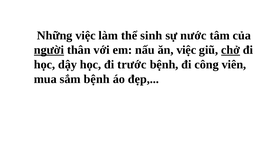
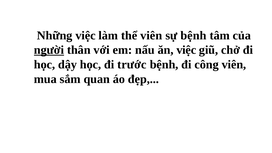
thể sinh: sinh -> viên
sự nước: nước -> bệnh
chở underline: present -> none
sắm bệnh: bệnh -> quan
